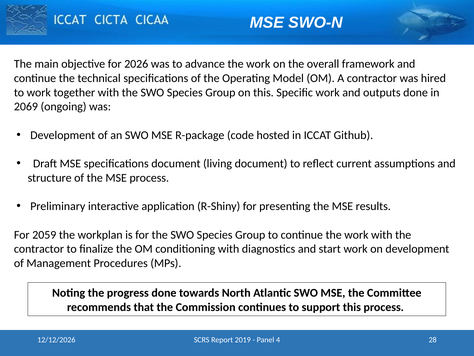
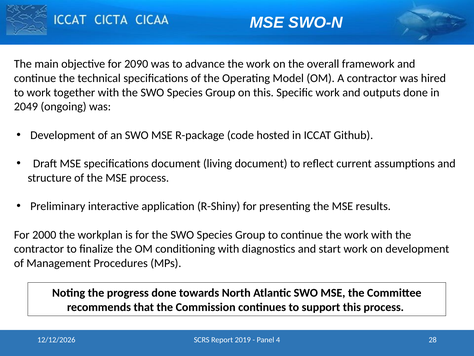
2026: 2026 -> 2090
2069: 2069 -> 2049
2059: 2059 -> 2000
